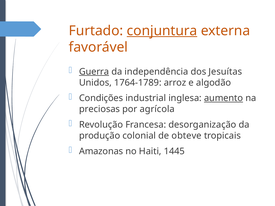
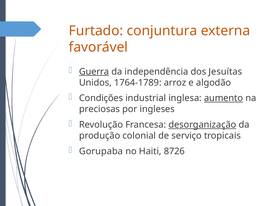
conjuntura underline: present -> none
agrícola: agrícola -> ingleses
desorganização underline: none -> present
obteve: obteve -> serviço
Amazonas: Amazonas -> Gorupaba
1445: 1445 -> 8726
